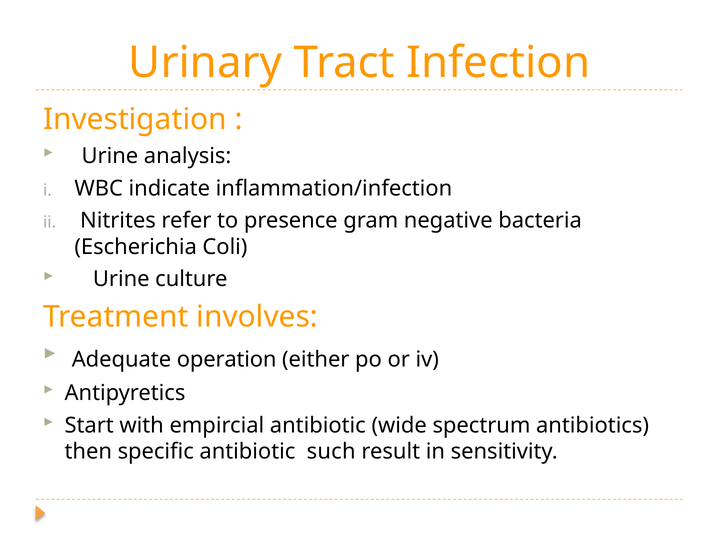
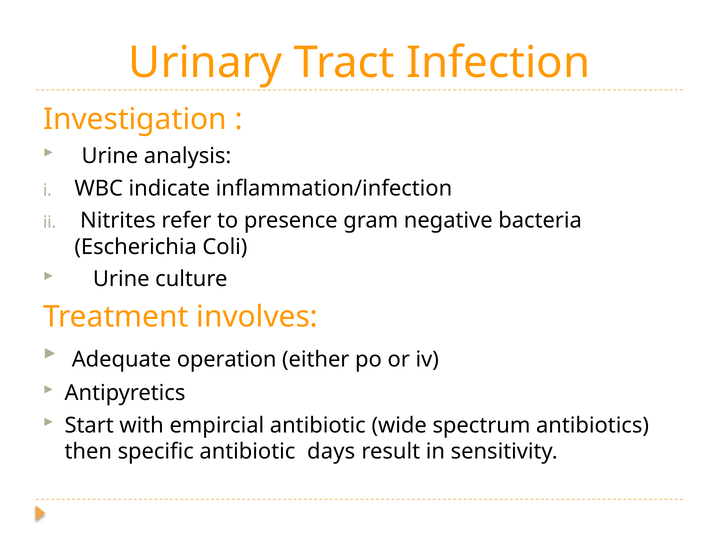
such: such -> days
